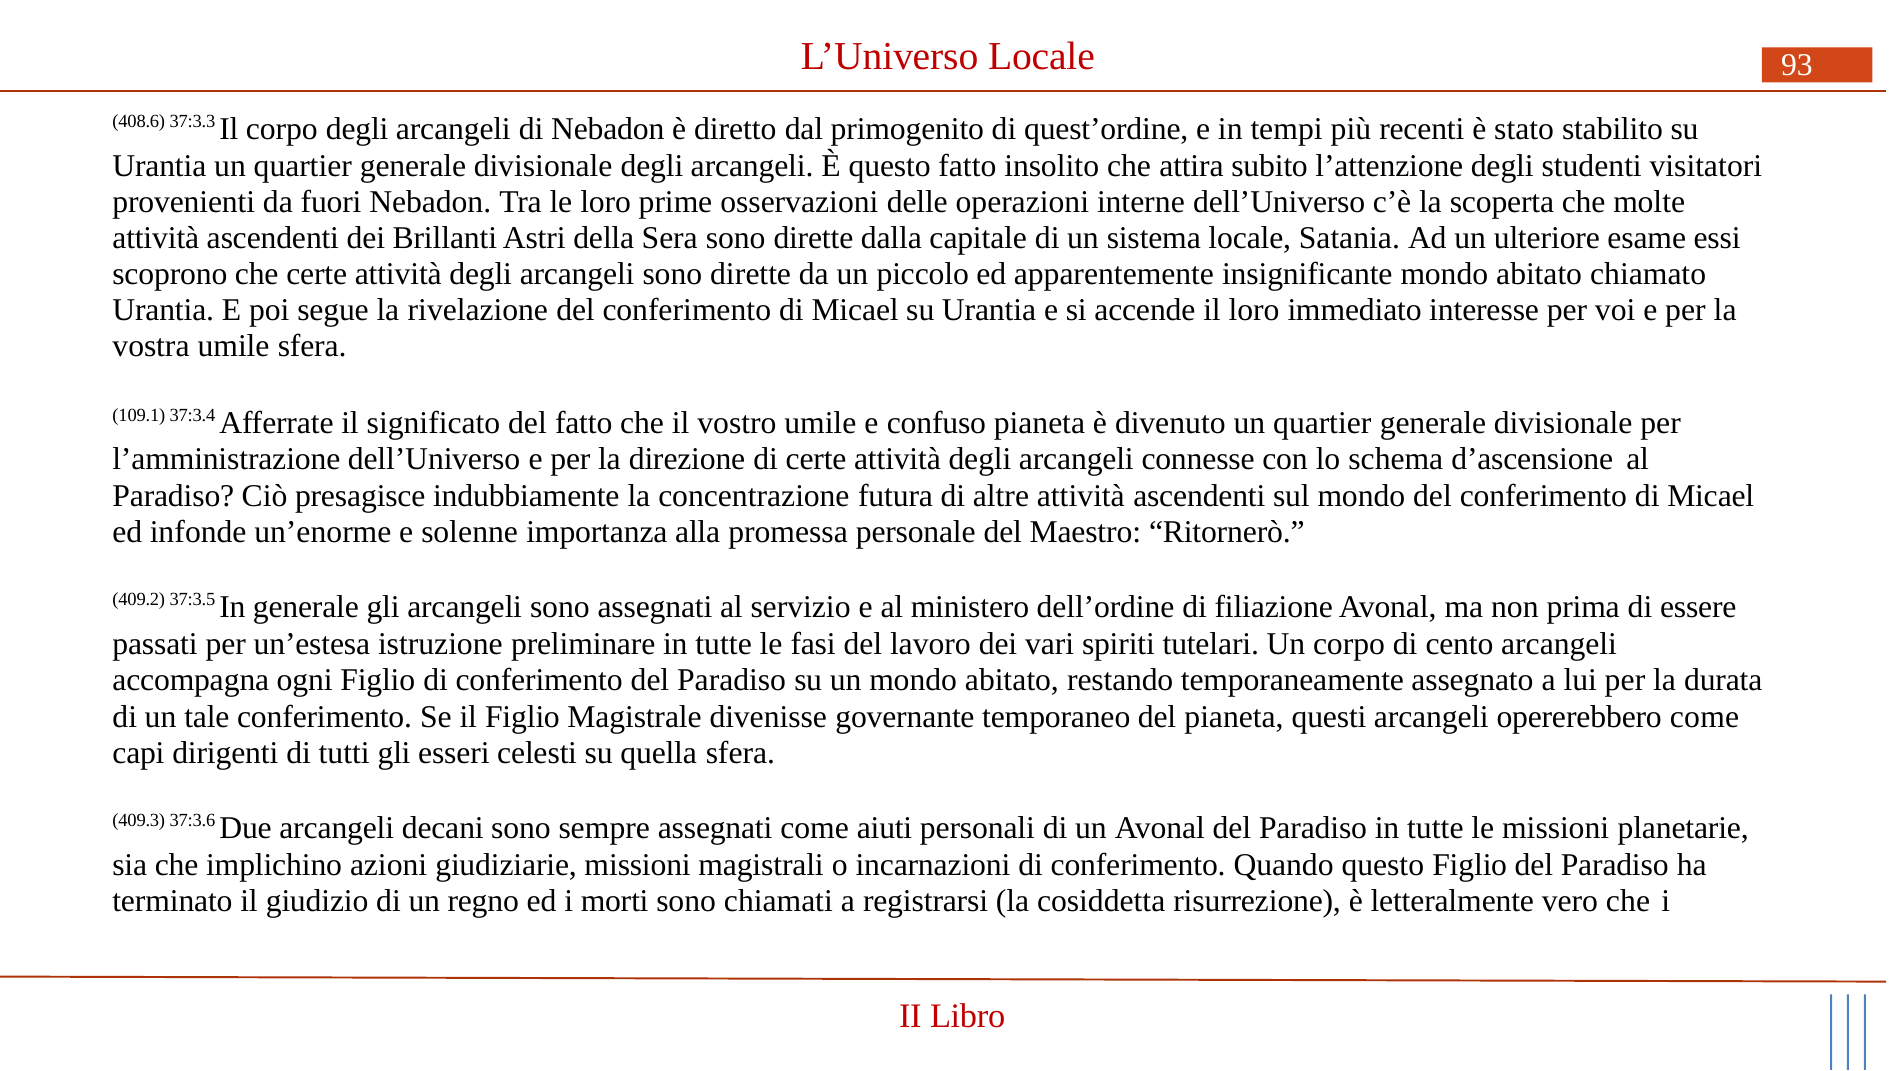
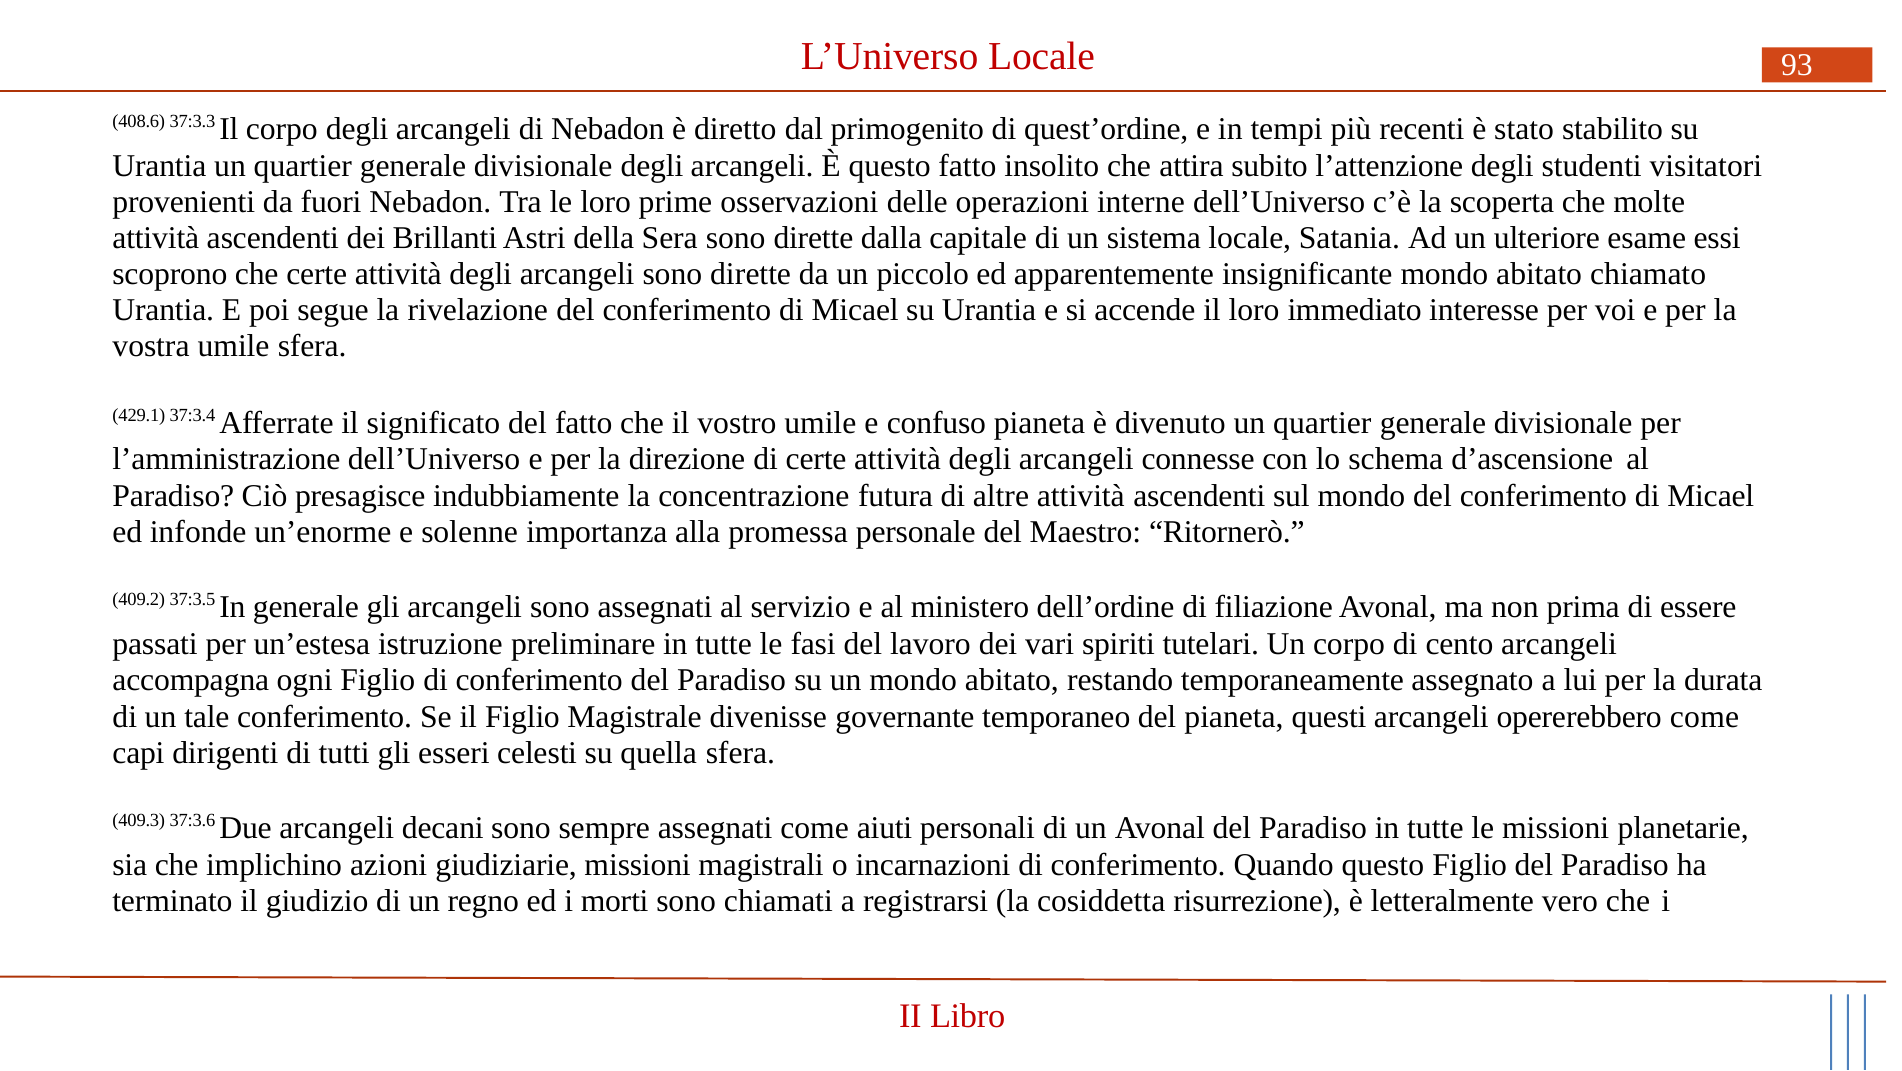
109.1: 109.1 -> 429.1
